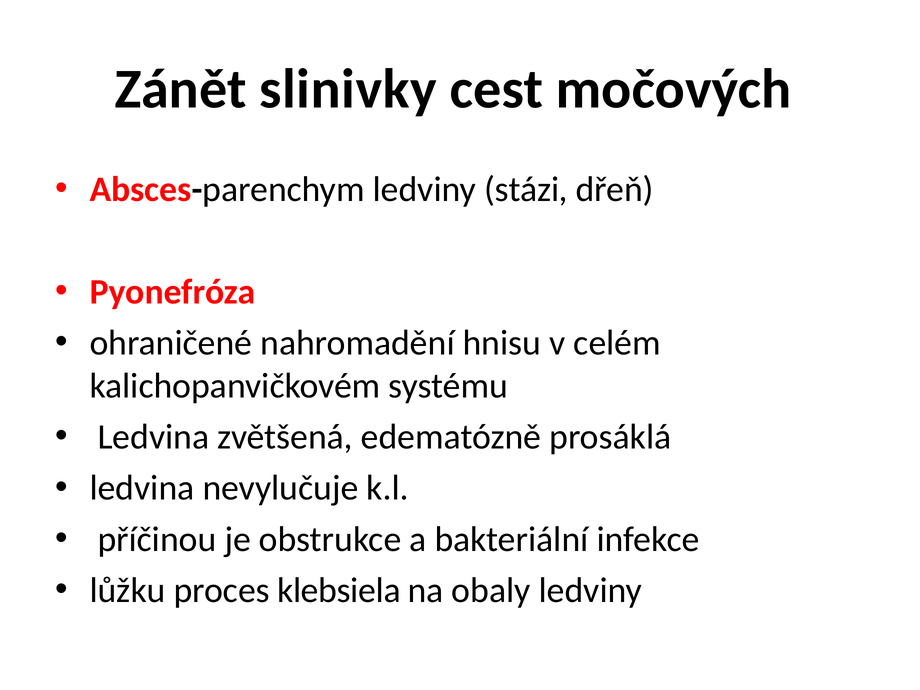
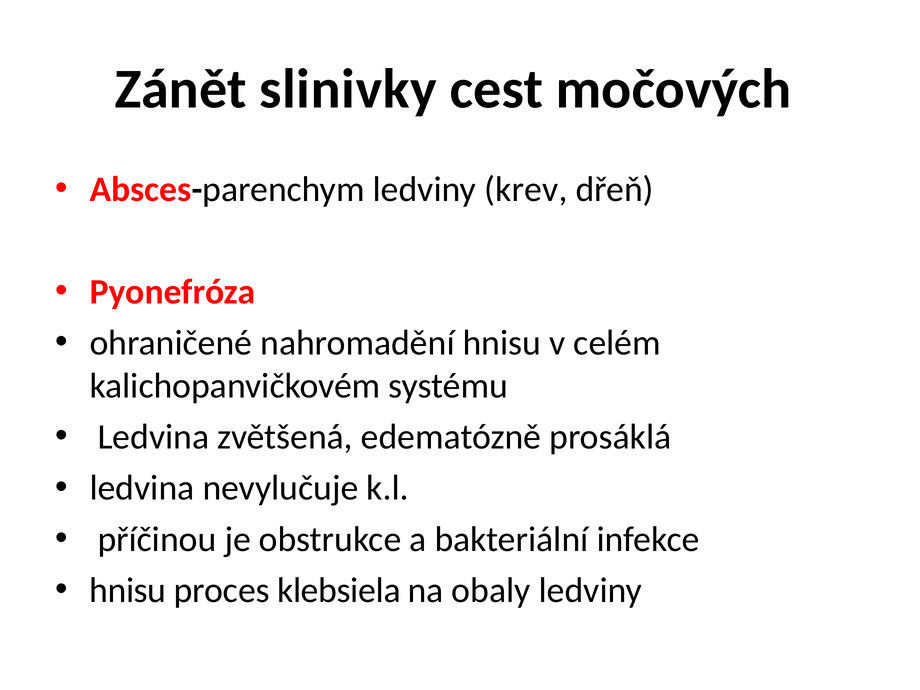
stázi: stázi -> krev
lůžku at (128, 590): lůžku -> hnisu
